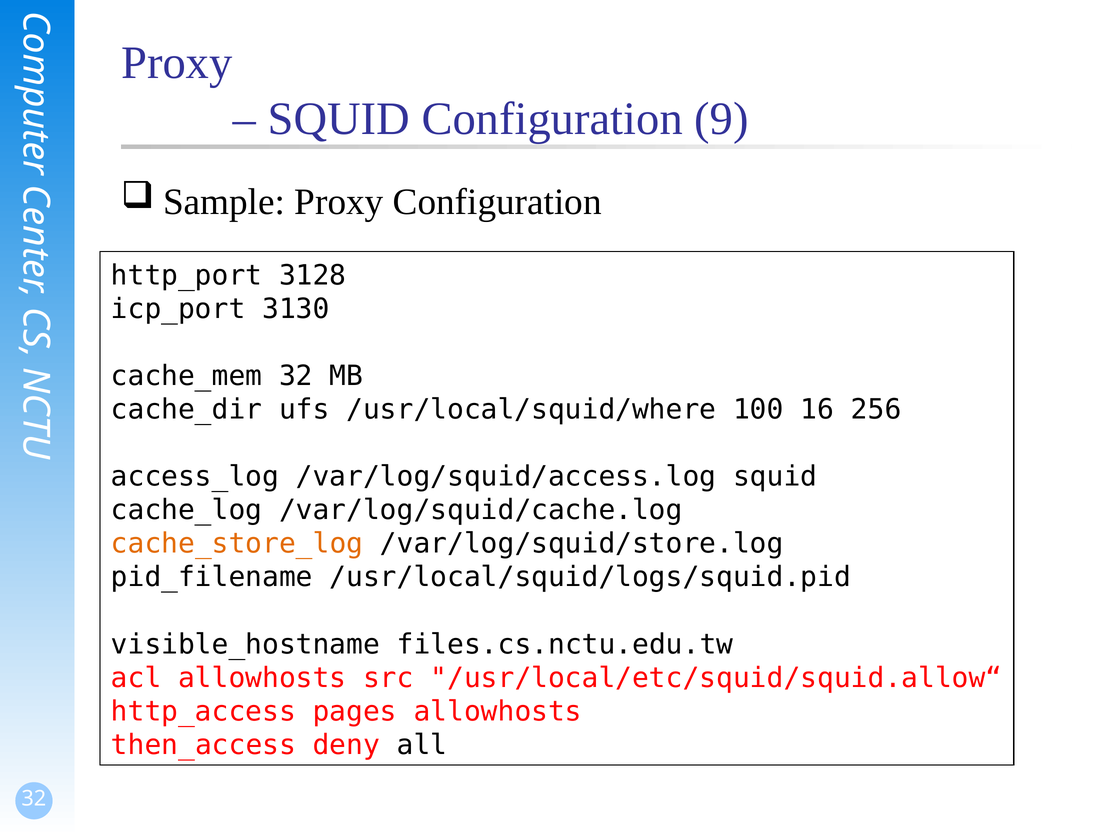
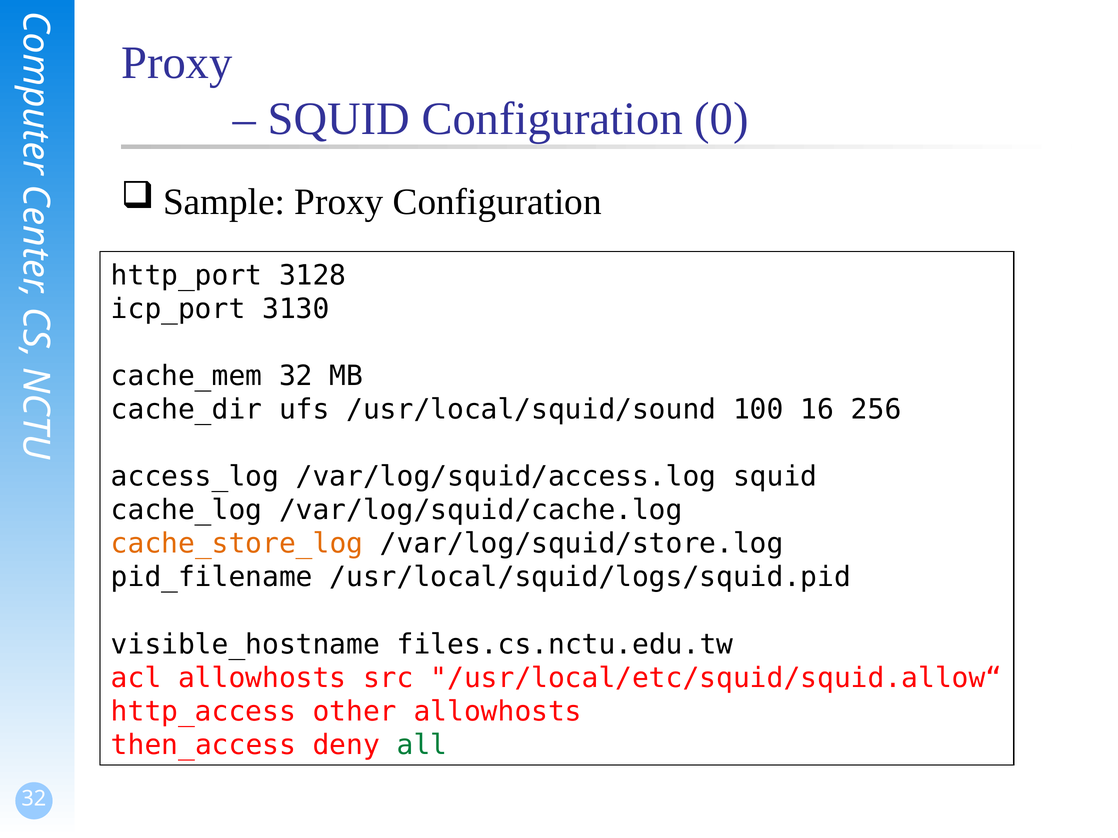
9: 9 -> 0
/usr/local/squid/where: /usr/local/squid/where -> /usr/local/squid/sound
pages: pages -> other
all colour: black -> green
